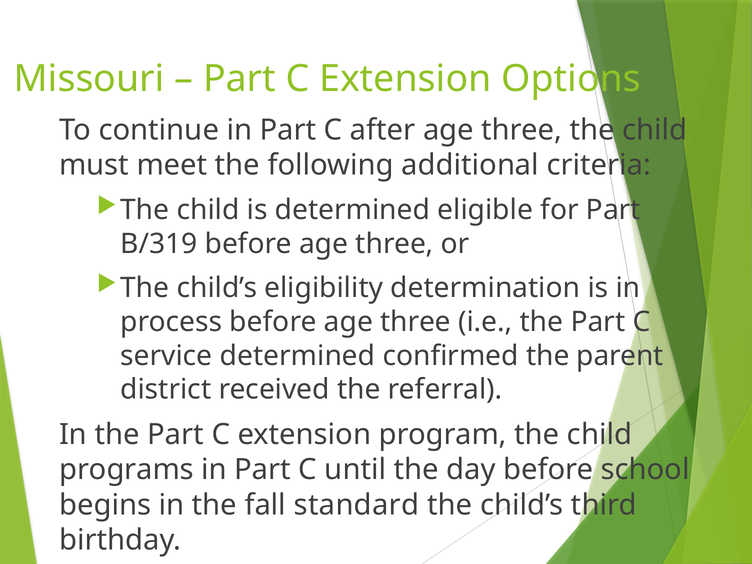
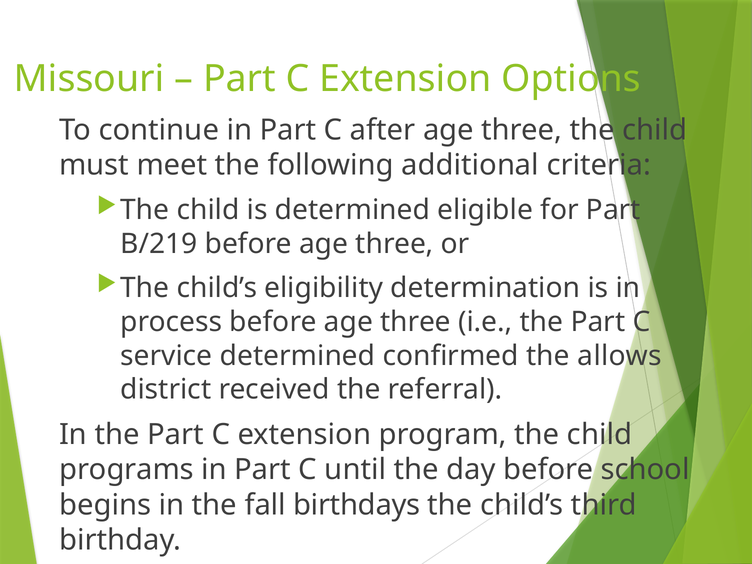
B/319: B/319 -> B/219
parent: parent -> allows
standard: standard -> birthdays
